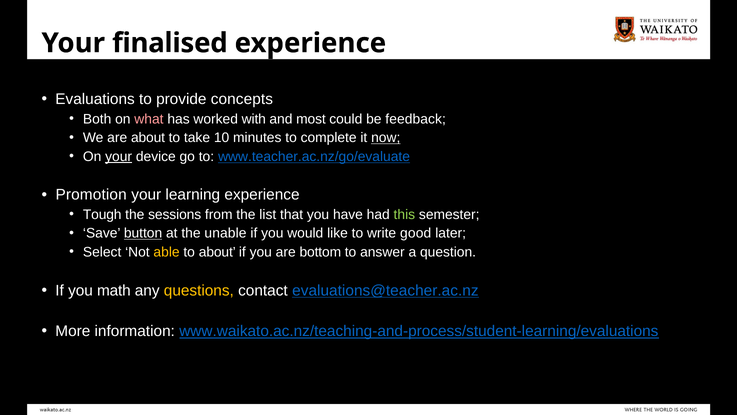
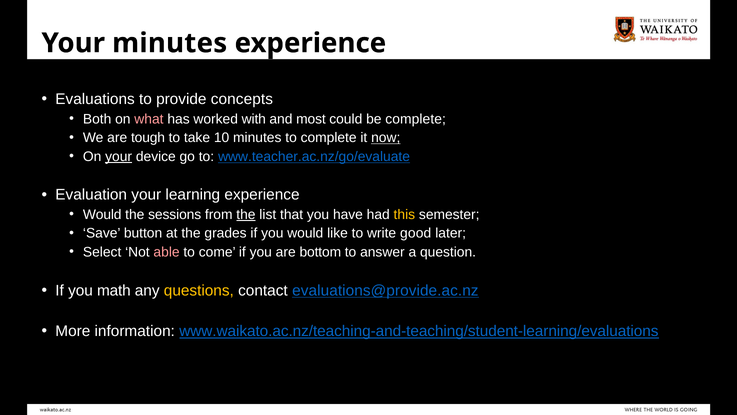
Your finalised: finalised -> minutes
be feedback: feedback -> complete
are about: about -> tough
Promotion: Promotion -> Evaluation
Tough at (102, 214): Tough -> Would
the at (246, 214) underline: none -> present
this colour: light green -> yellow
button underline: present -> none
unable: unable -> grades
able colour: yellow -> pink
to about: about -> come
evaluations@teacher.ac.nz: evaluations@teacher.ac.nz -> evaluations@provide.ac.nz
www.waikato.ac.nz/teaching-and-process/student-learning/evaluations: www.waikato.ac.nz/teaching-and-process/student-learning/evaluations -> www.waikato.ac.nz/teaching-and-teaching/student-learning/evaluations
